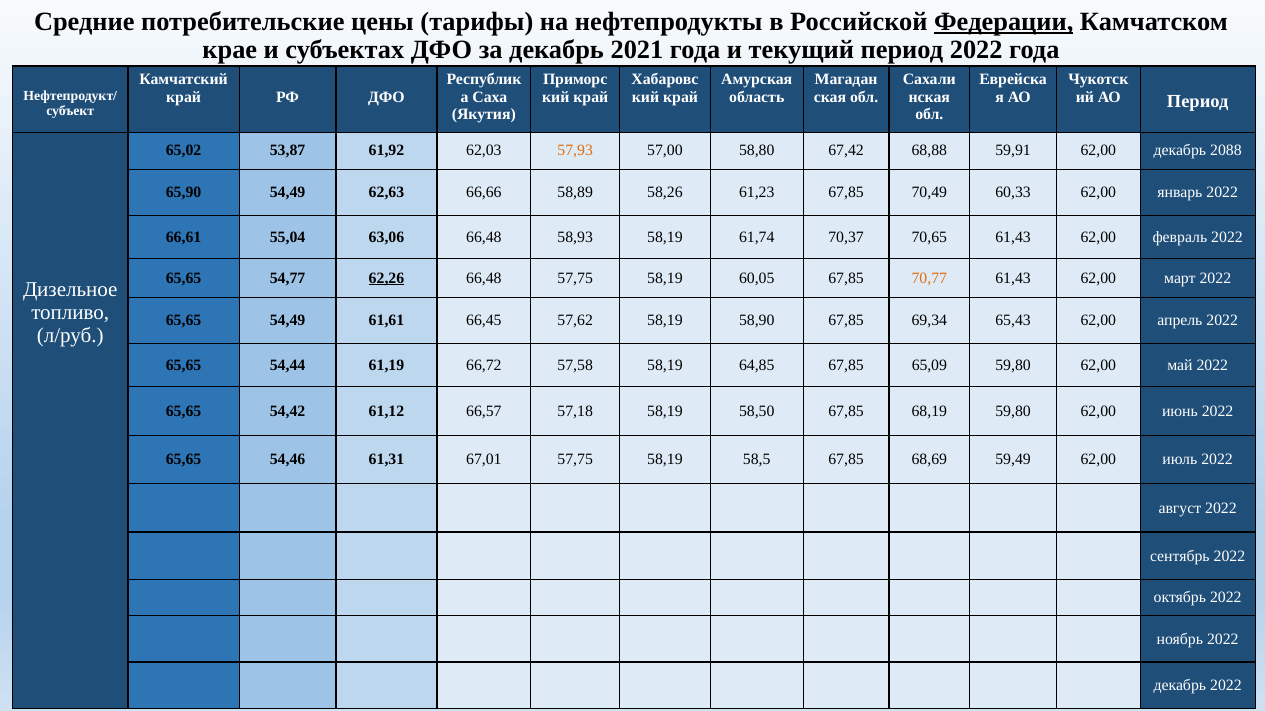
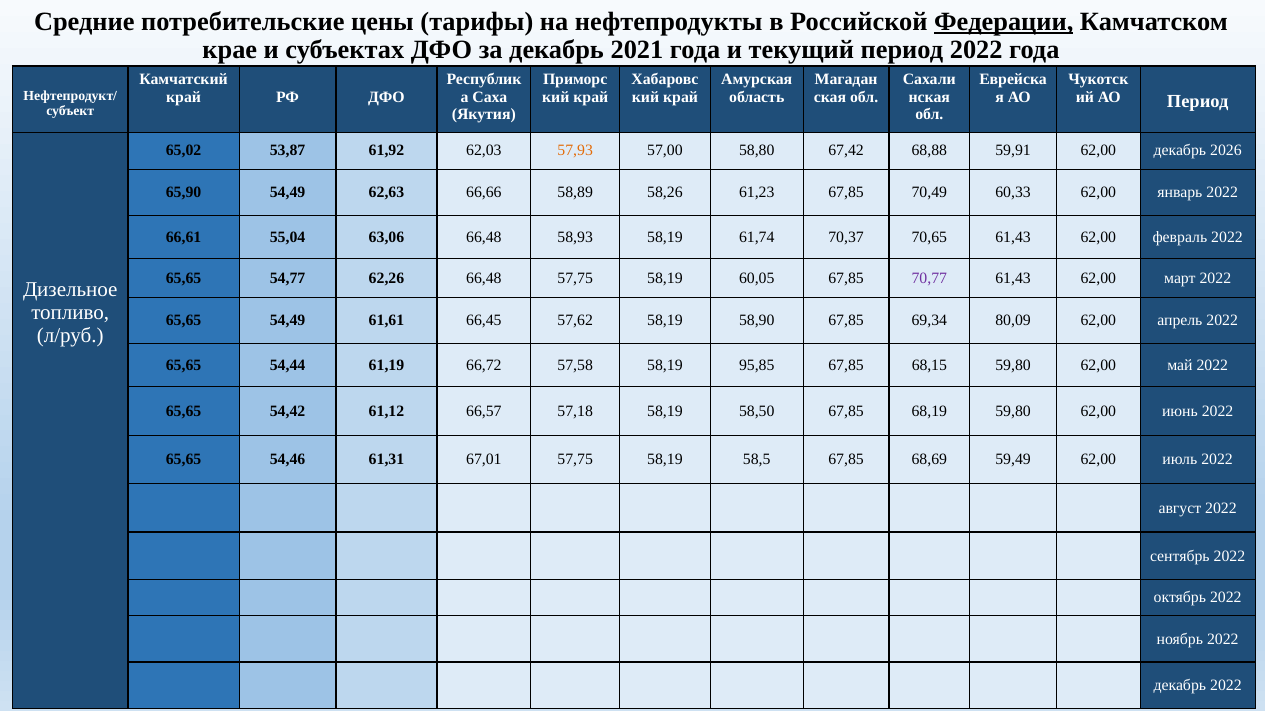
2088: 2088 -> 2026
62,26 underline: present -> none
70,77 colour: orange -> purple
65,43: 65,43 -> 80,09
64,85: 64,85 -> 95,85
65,09: 65,09 -> 68,15
